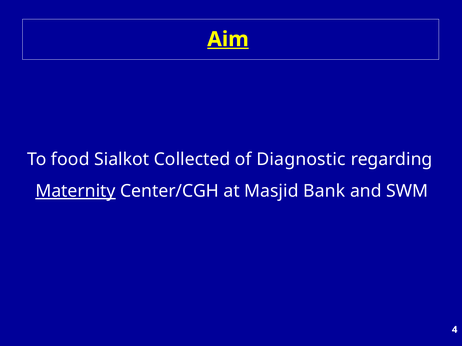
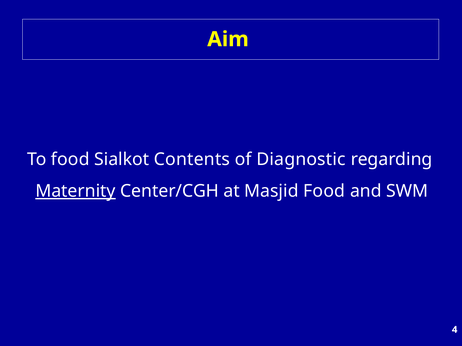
Aim underline: present -> none
Collected: Collected -> Contents
Masjid Bank: Bank -> Food
